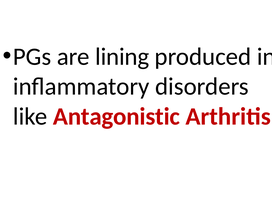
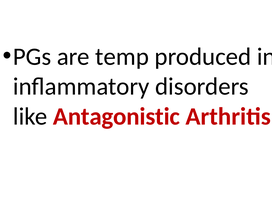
lining: lining -> temp
